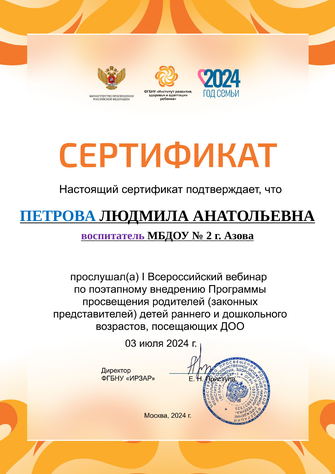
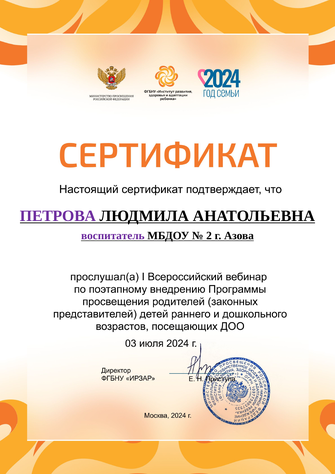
ПЕТРОВА colour: blue -> purple
